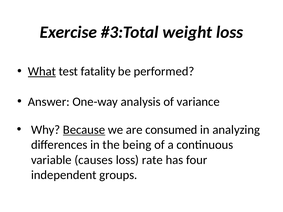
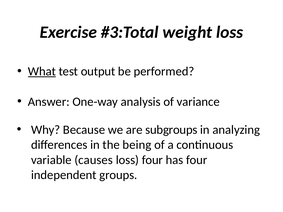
fatality: fatality -> output
Because underline: present -> none
consumed: consumed -> subgroups
loss rate: rate -> four
